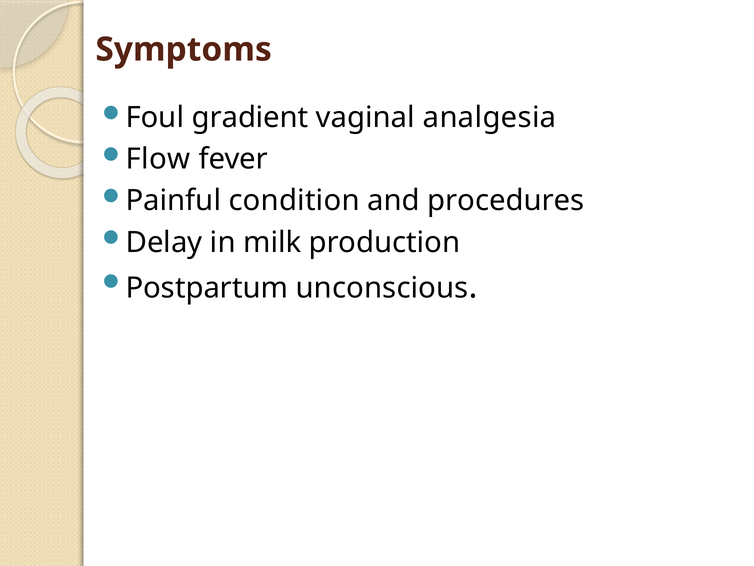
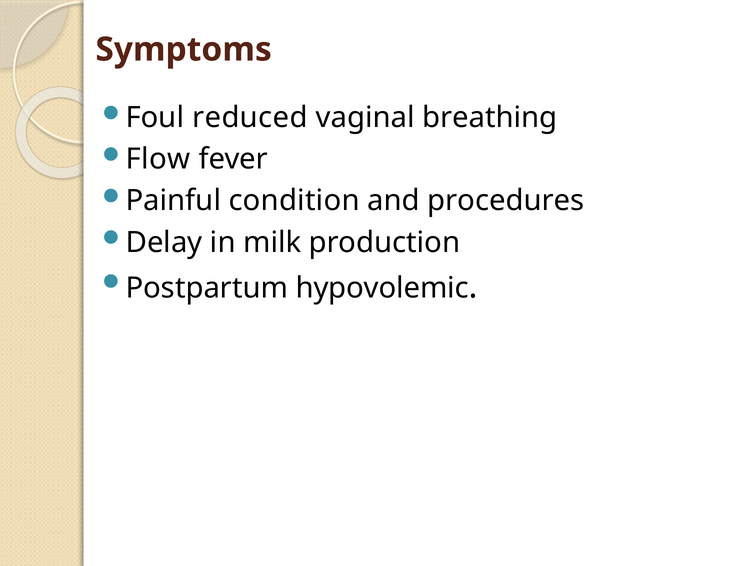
gradient: gradient -> reduced
analgesia: analgesia -> breathing
unconscious: unconscious -> hypovolemic
